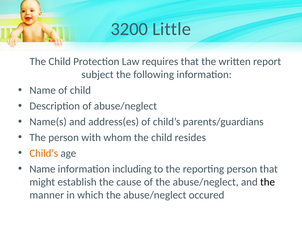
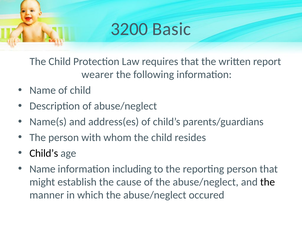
Little: Little -> Basic
subject: subject -> wearer
Child’s at (44, 154) colour: orange -> black
